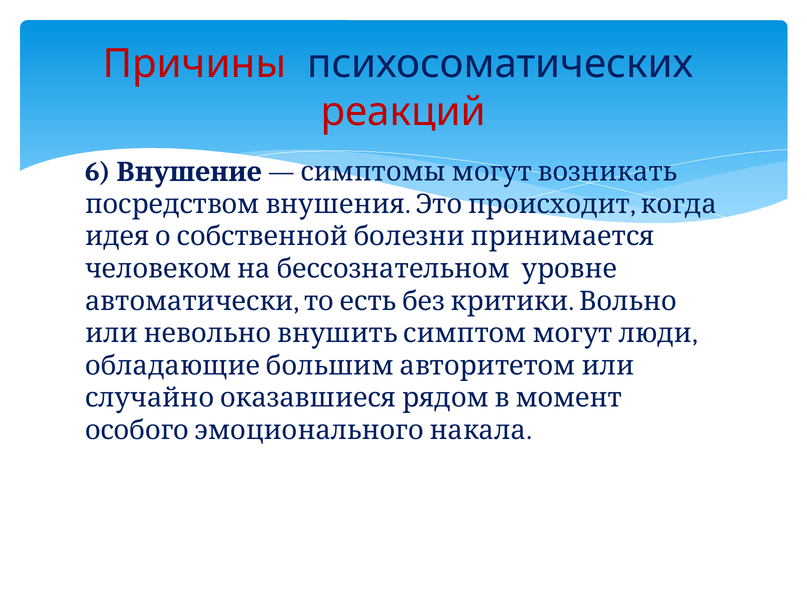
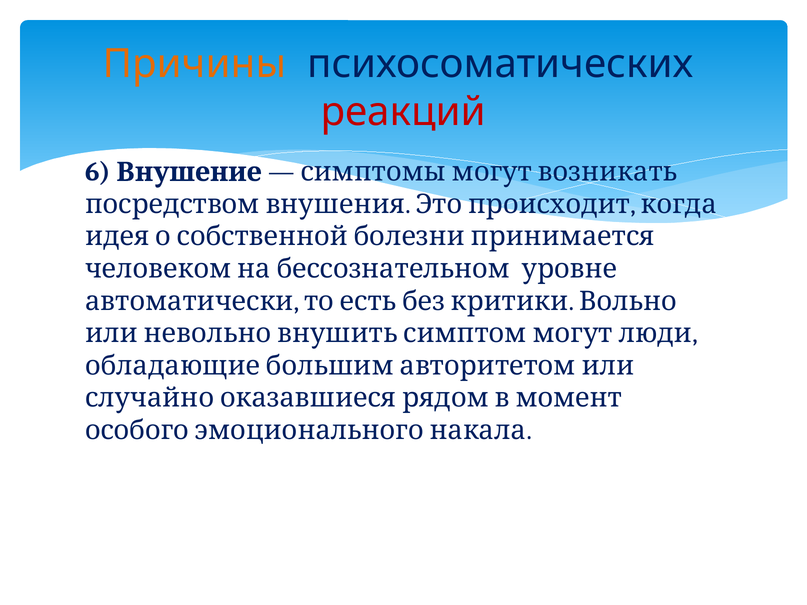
Причины colour: red -> orange
